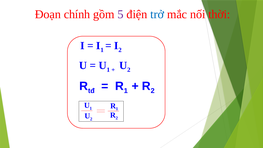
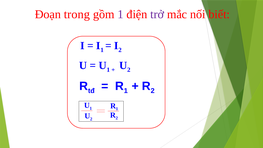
chính: chính -> trong
gồm 5: 5 -> 1
trở colour: blue -> purple
thời: thời -> biết
